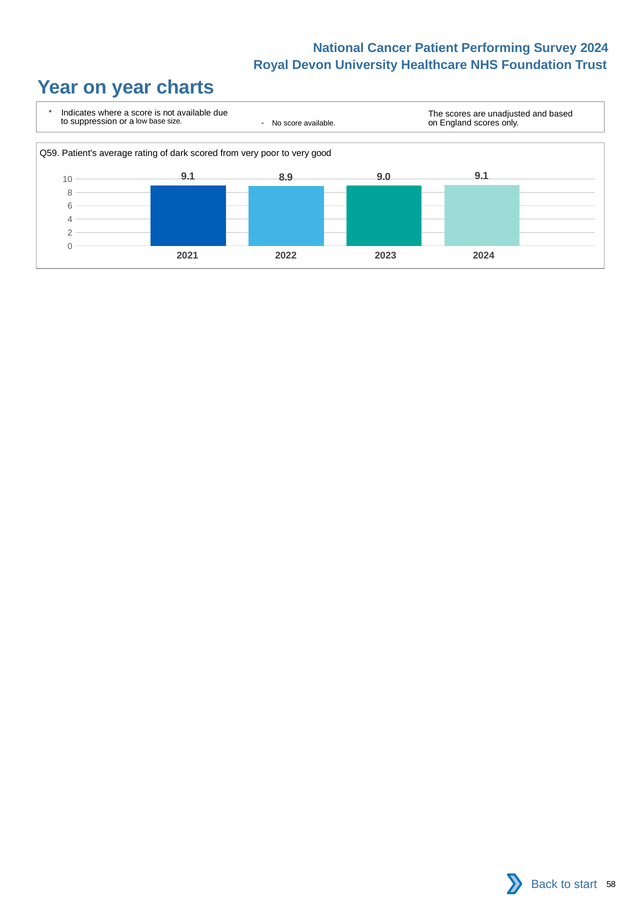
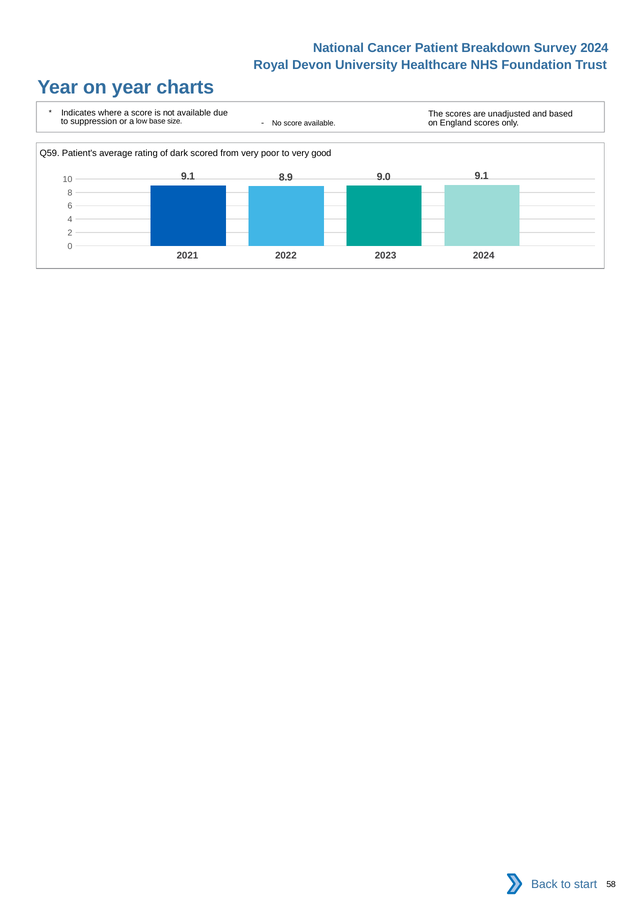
Performing: Performing -> Breakdown
